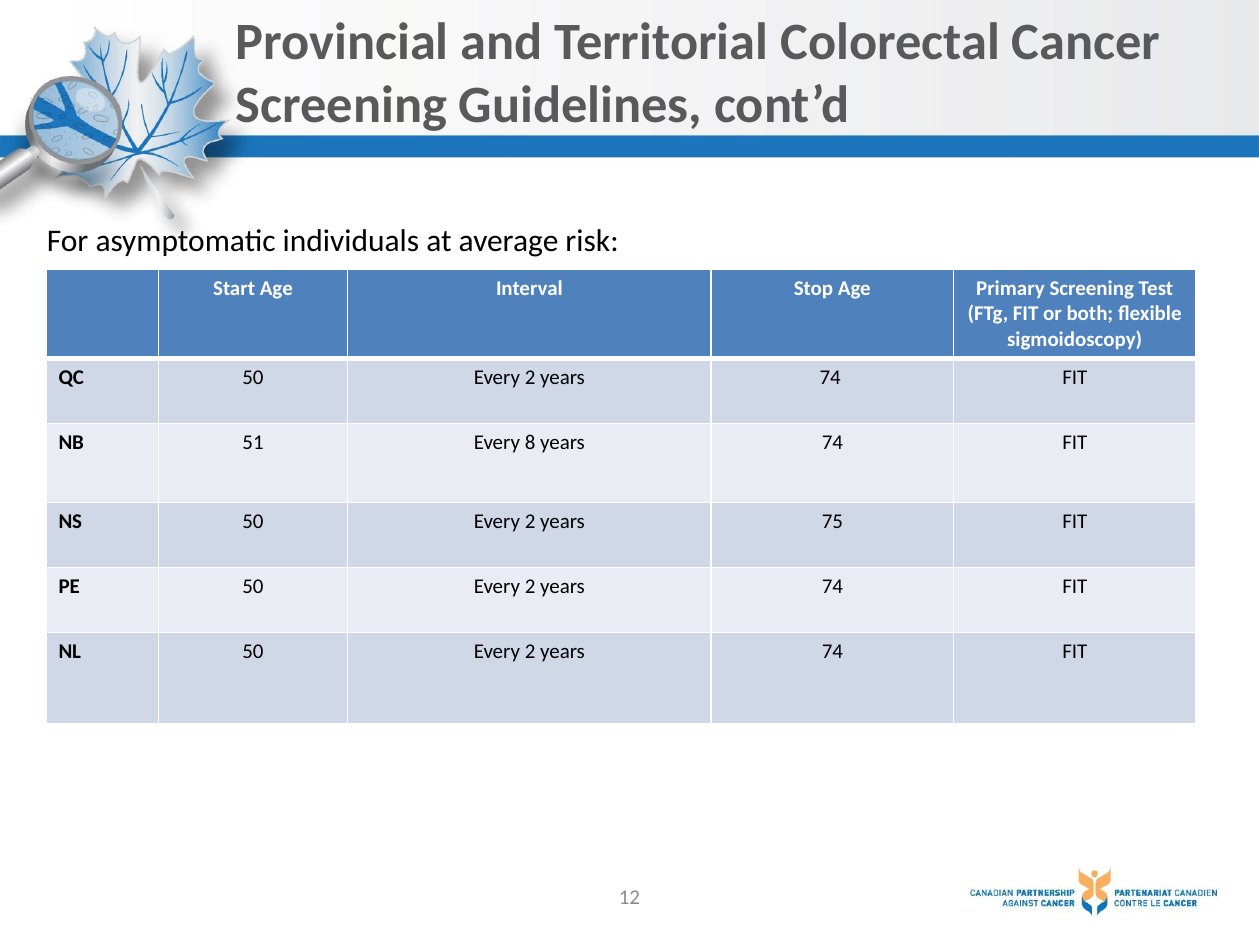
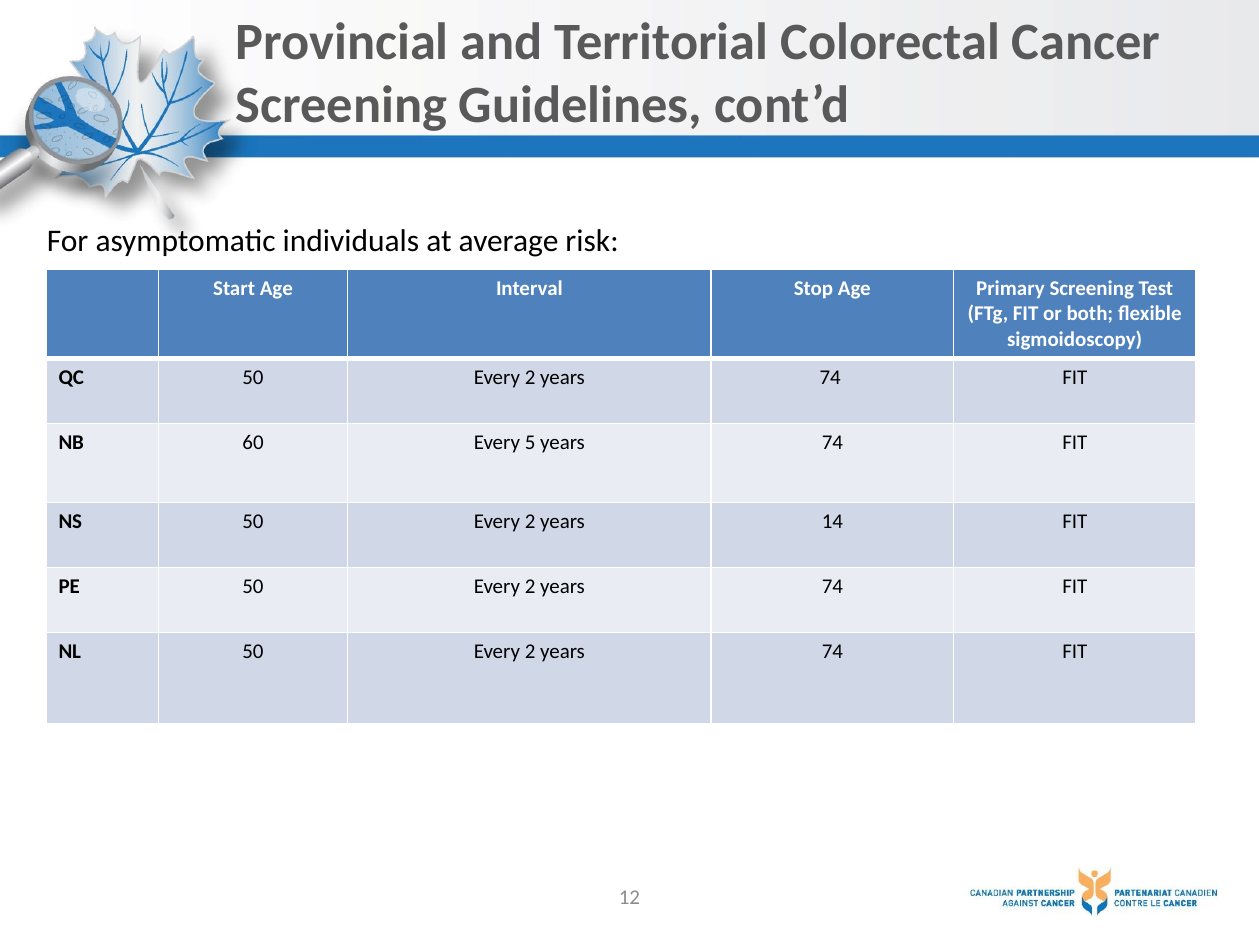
51: 51 -> 60
8: 8 -> 5
75: 75 -> 14
